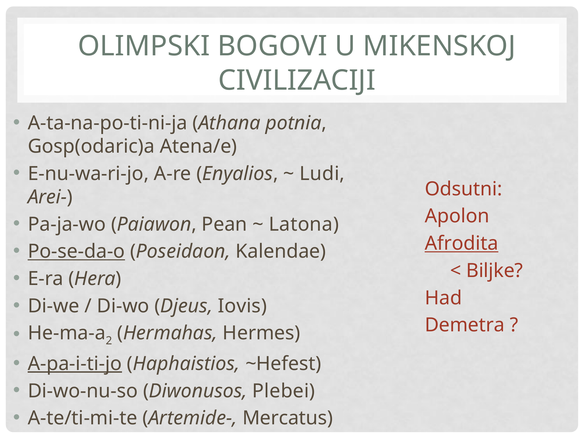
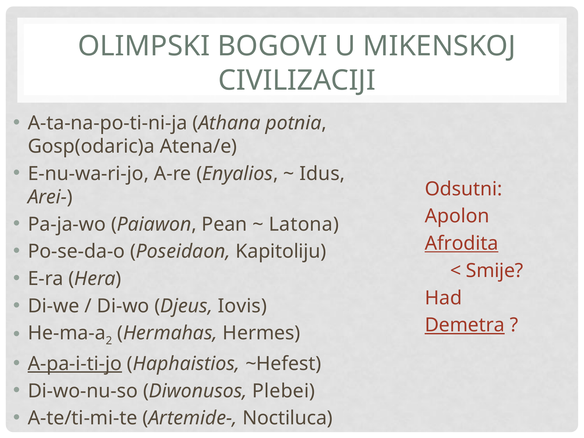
Ludi: Ludi -> Idus
Po-se-da-o underline: present -> none
Kalendae: Kalendae -> Kapitoliju
Biljke: Biljke -> Smije
Demetra underline: none -> present
Mercatus: Mercatus -> Noctiluca
